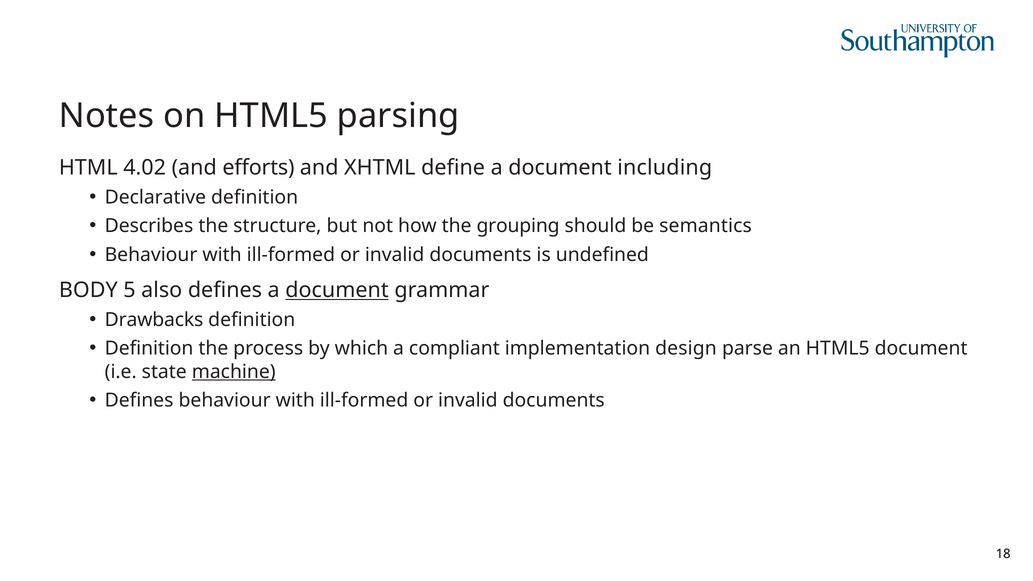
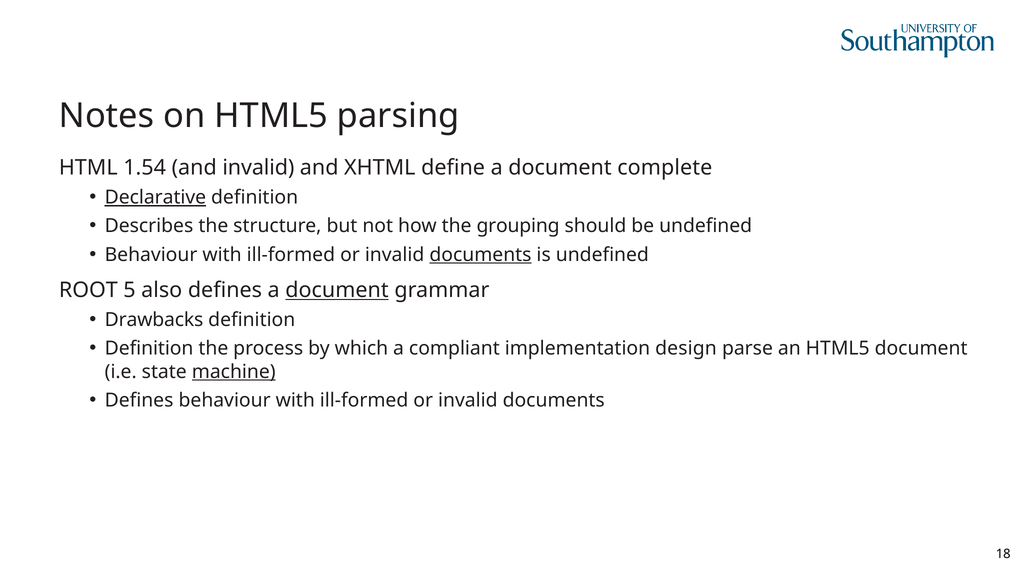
4.02: 4.02 -> 1.54
and efforts: efforts -> invalid
including: including -> complete
Declarative underline: none -> present
be semantics: semantics -> undefined
documents at (480, 255) underline: none -> present
BODY: BODY -> ROOT
